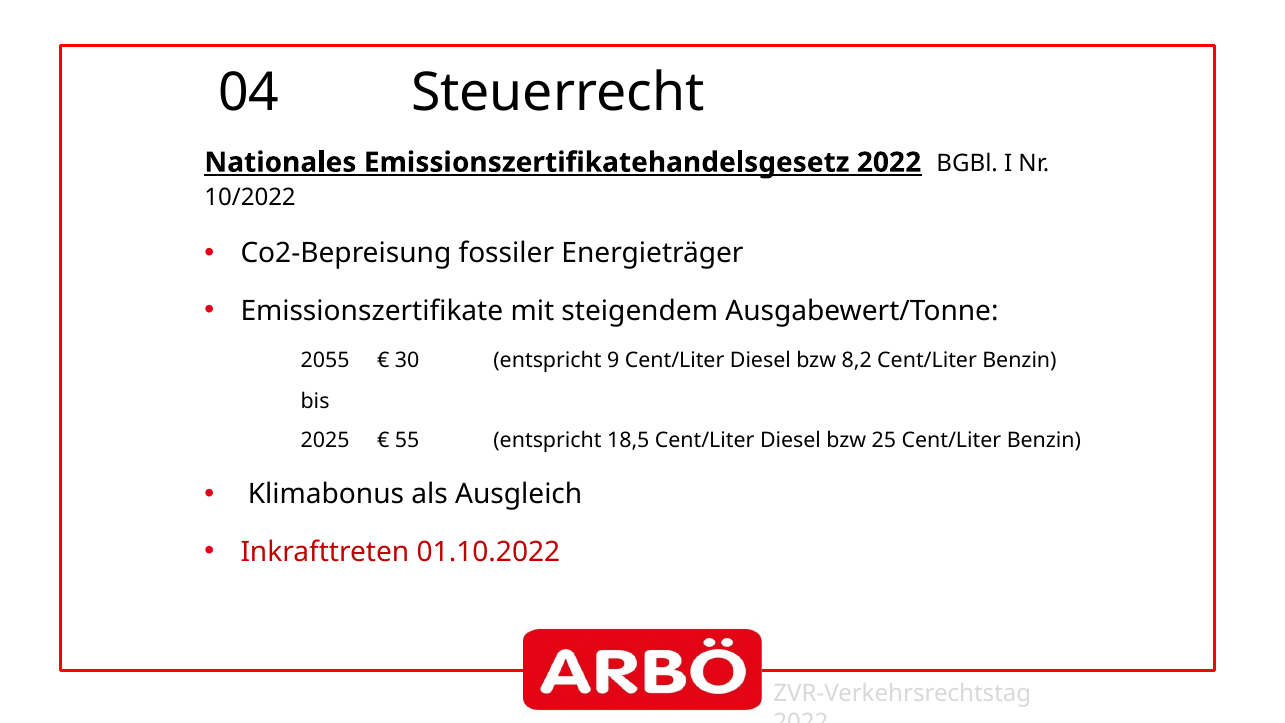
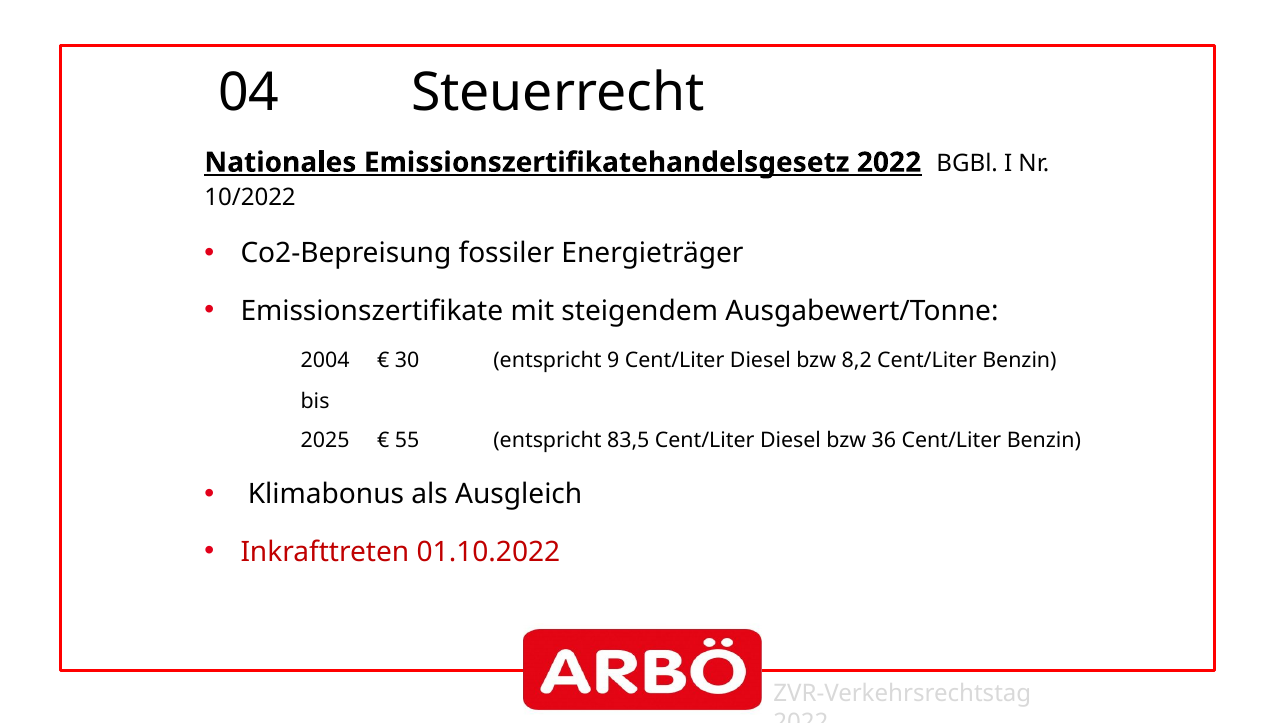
2055: 2055 -> 2004
18,5: 18,5 -> 83,5
25: 25 -> 36
